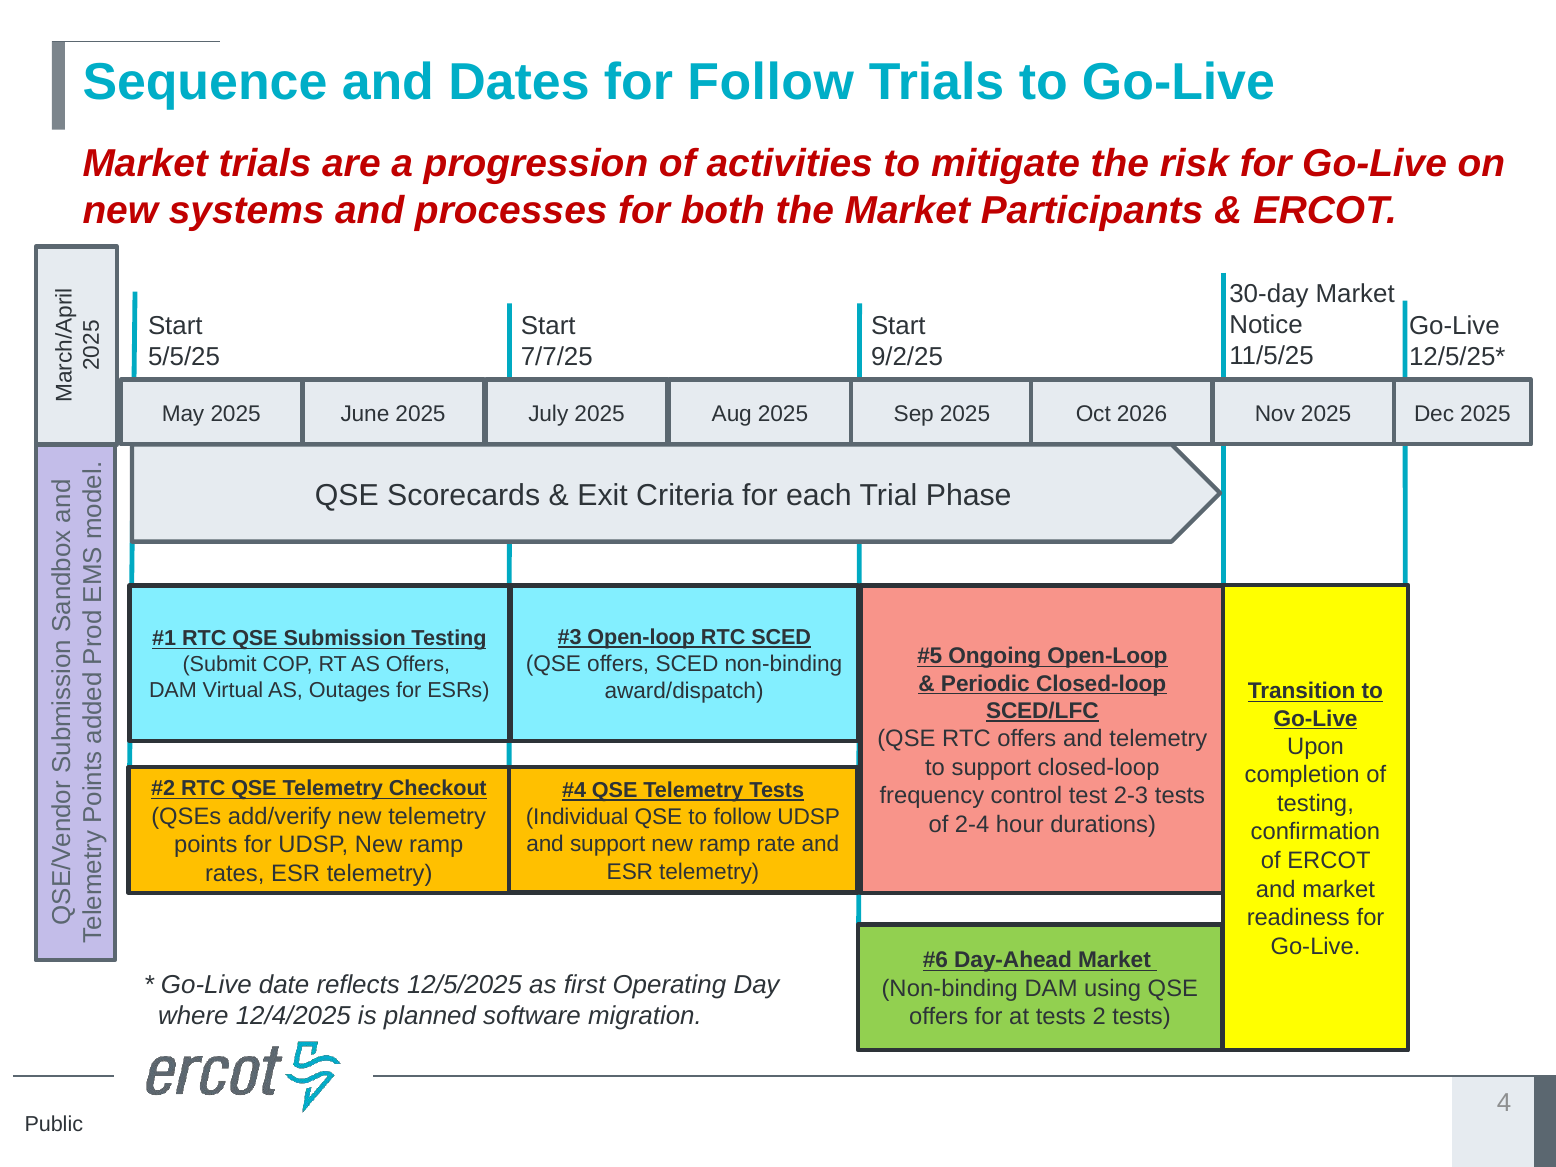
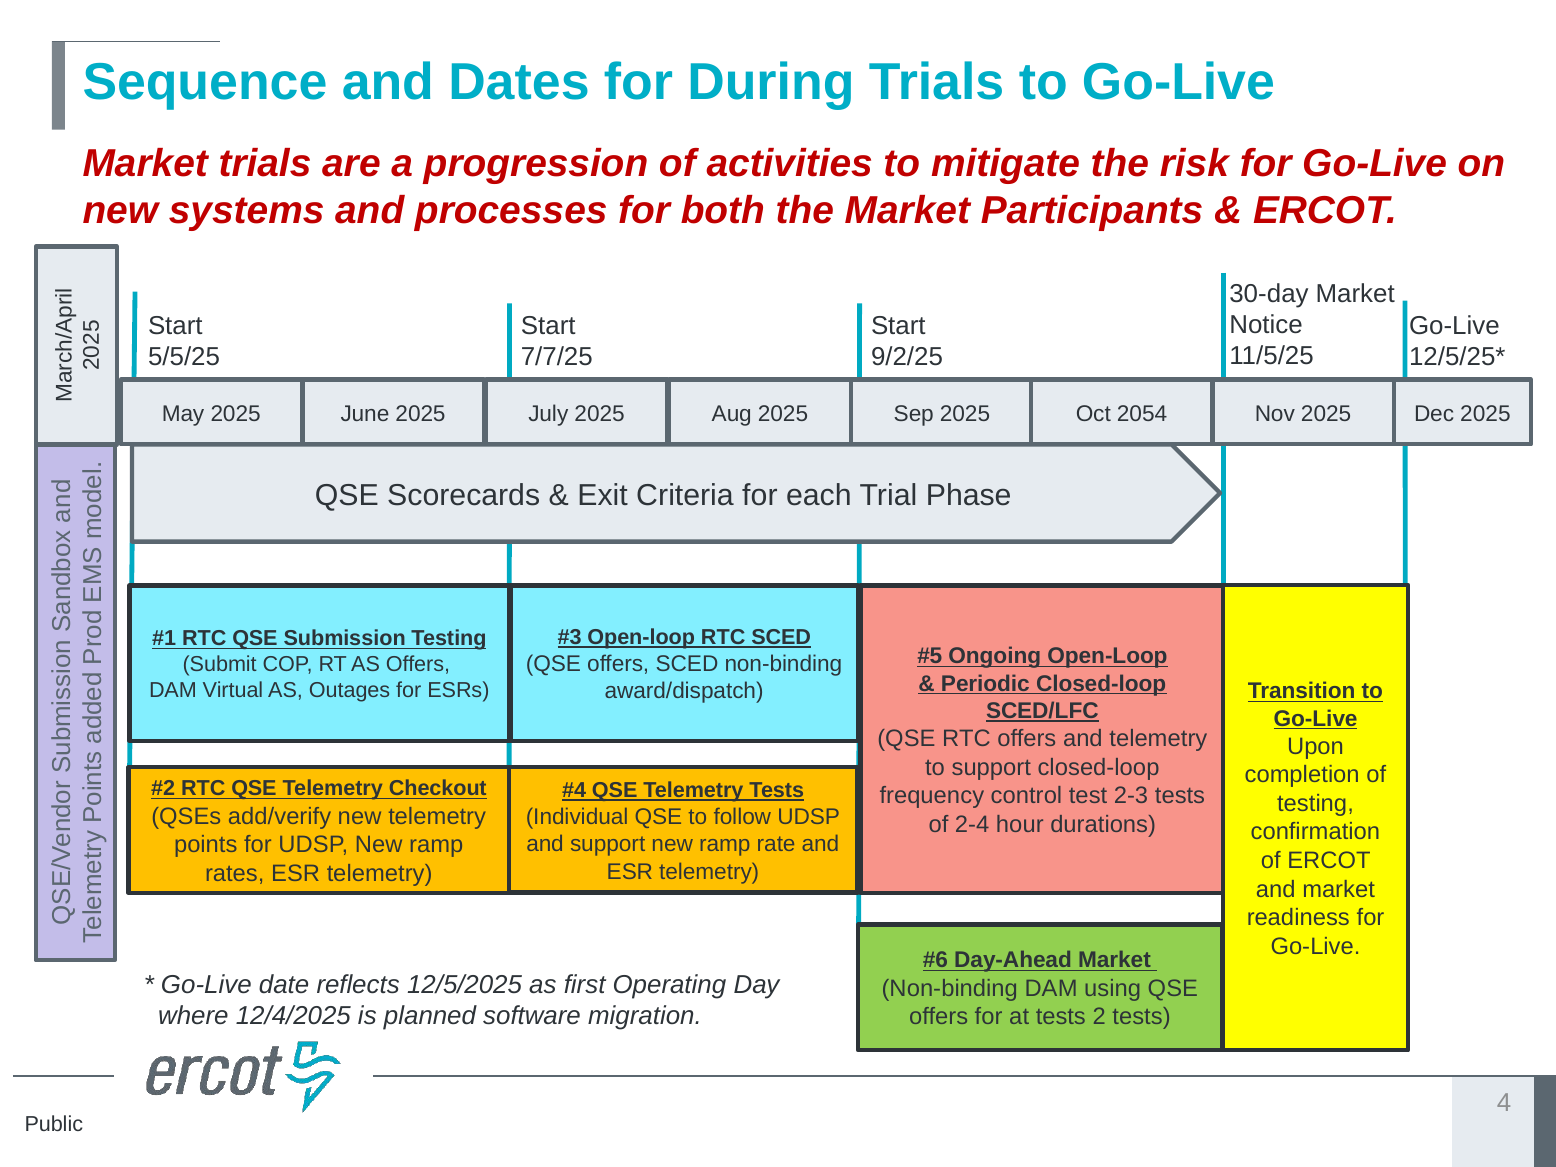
for Follow: Follow -> During
2026: 2026 -> 2054
